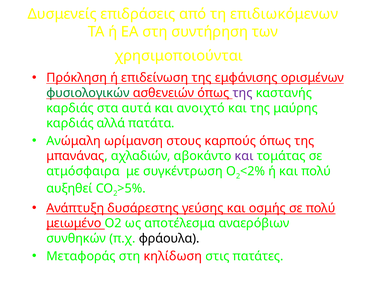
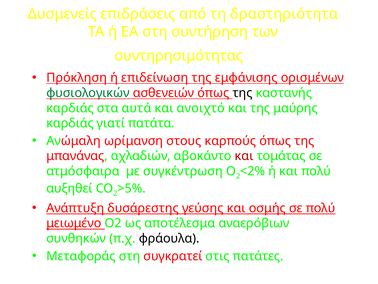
επιδιωκόμενων: επιδιωκόμενων -> δραστηριότητα
χρησιμοποιούνται: χρησιμοποιούνται -> συντηρησιμότητας
της at (243, 93) colour: purple -> black
αλλά: αλλά -> γιατί
και at (244, 156) colour: purple -> red
κηλίδωση: κηλίδωση -> συγκρατεί
